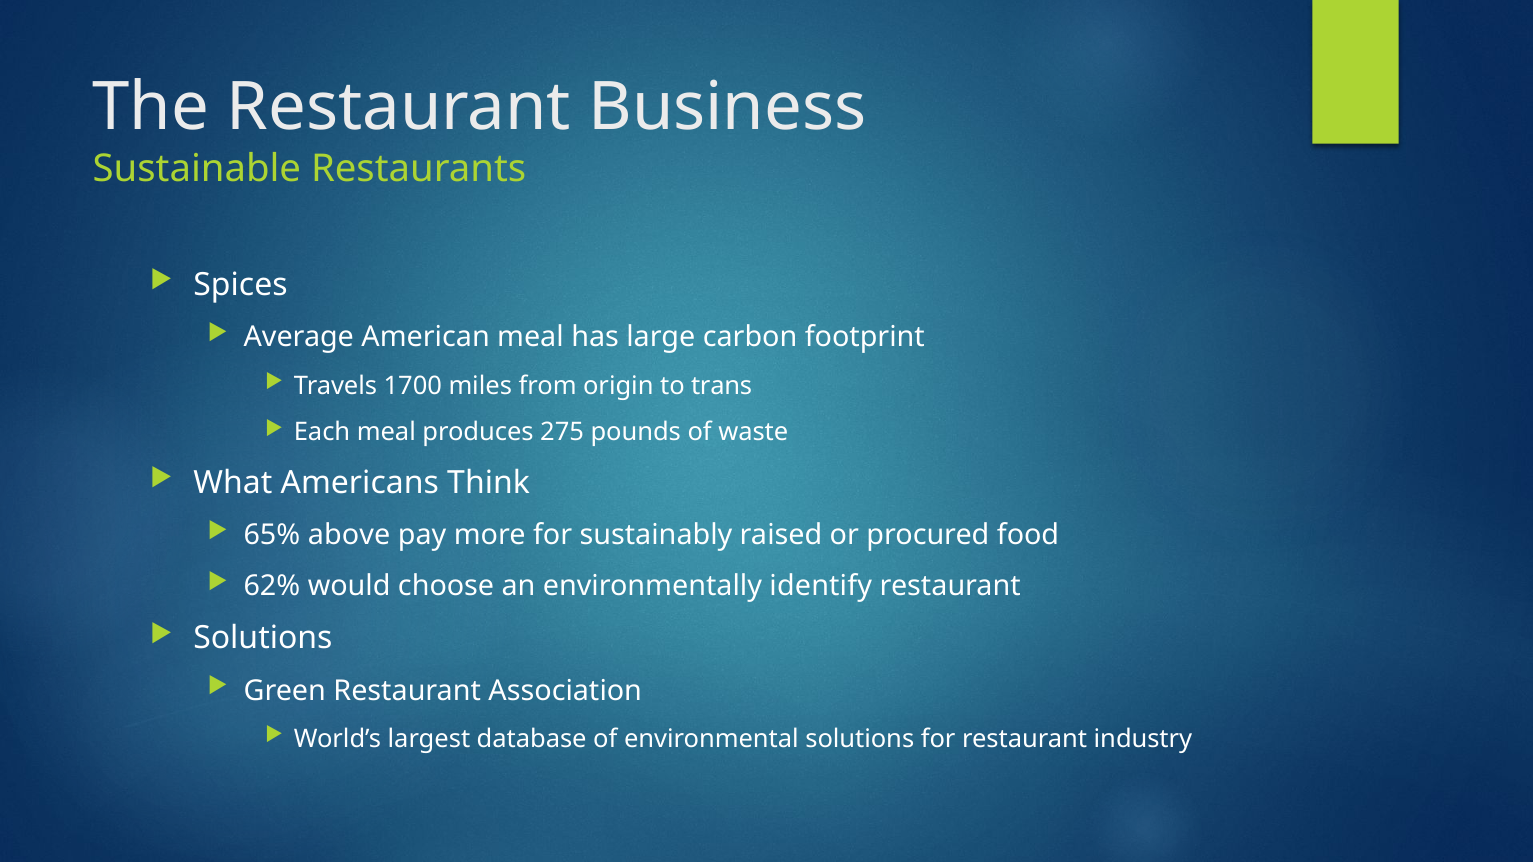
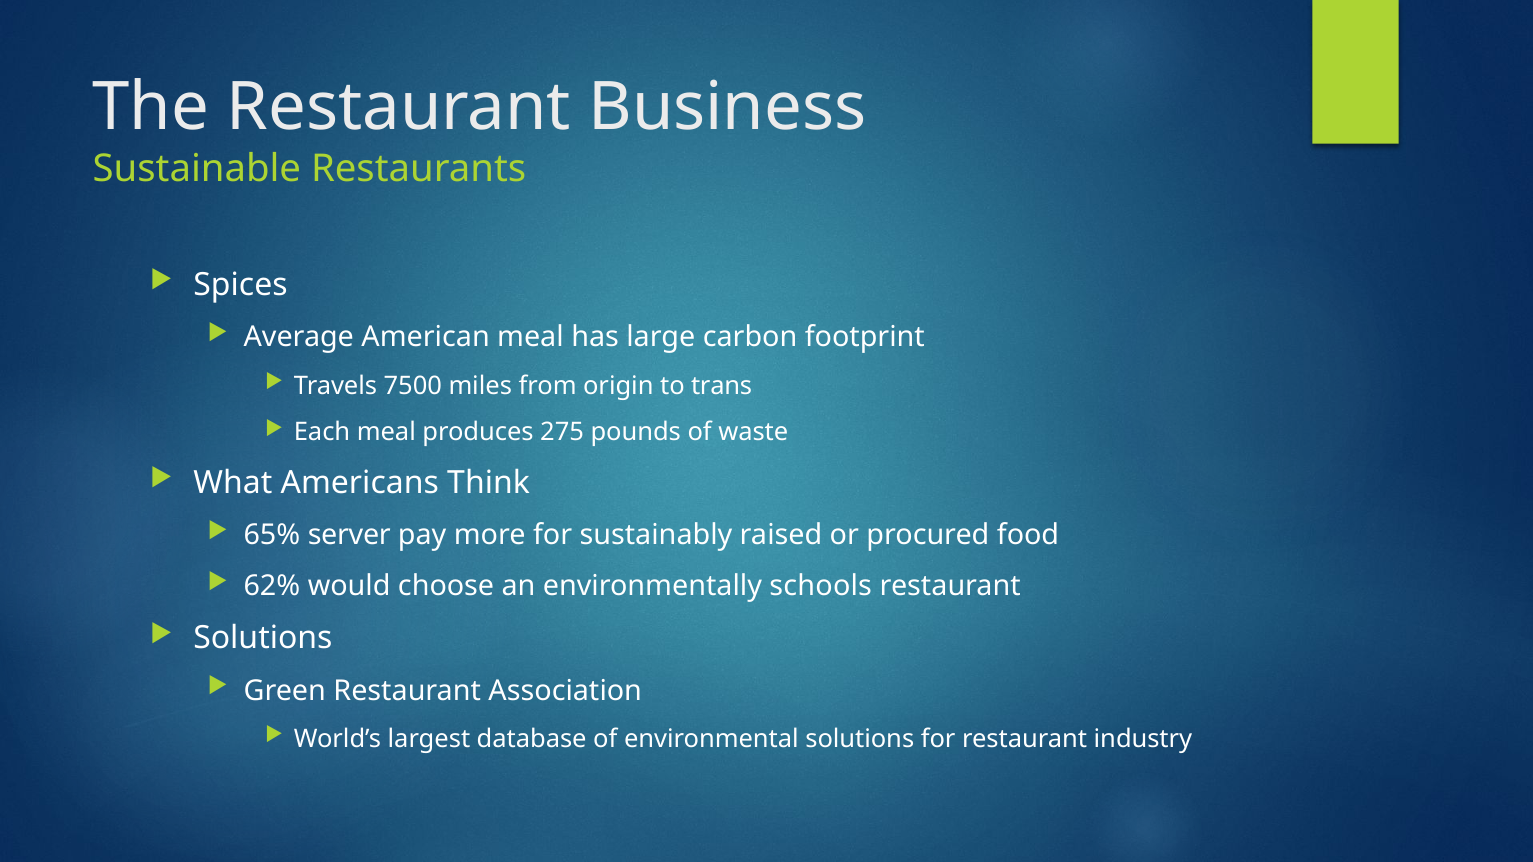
1700: 1700 -> 7500
above: above -> server
identify: identify -> schools
